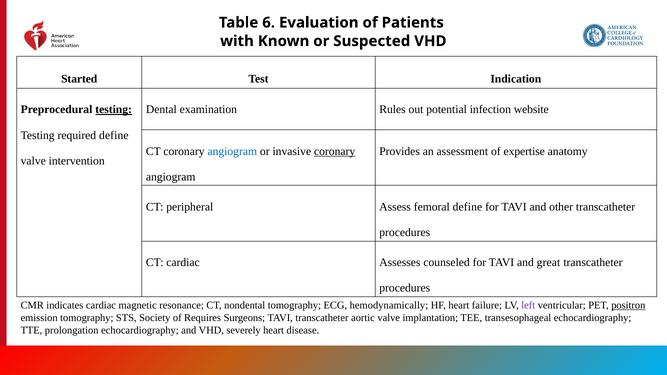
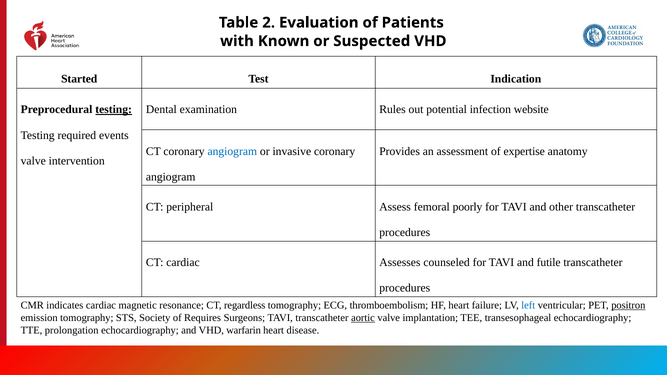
6: 6 -> 2
required define: define -> events
coronary at (335, 151) underline: present -> none
femoral define: define -> poorly
great: great -> futile
nondental: nondental -> regardless
hemodynamically: hemodynamically -> thromboembolism
left colour: purple -> blue
aortic underline: none -> present
severely: severely -> warfarin
